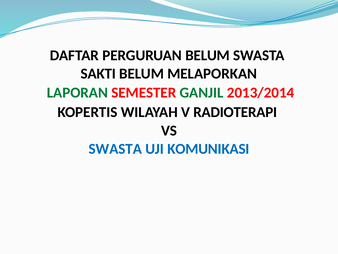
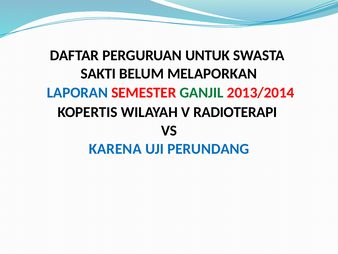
PERGURUAN BELUM: BELUM -> UNTUK
LAPORAN colour: green -> blue
SWASTA at (115, 149): SWASTA -> KARENA
KOMUNIKASI: KOMUNIKASI -> PERUNDANG
